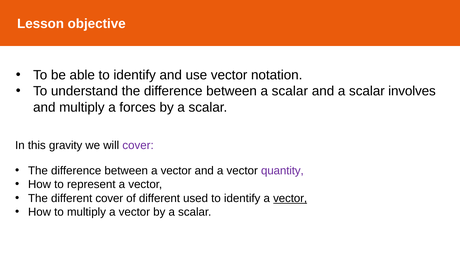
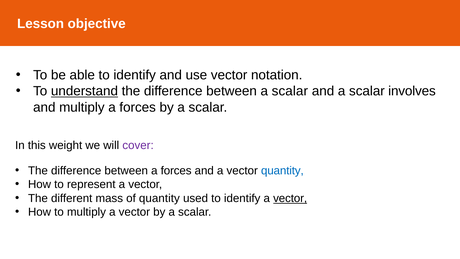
understand underline: none -> present
gravity: gravity -> weight
between a vector: vector -> forces
quantity at (282, 171) colour: purple -> blue
different cover: cover -> mass
of different: different -> quantity
